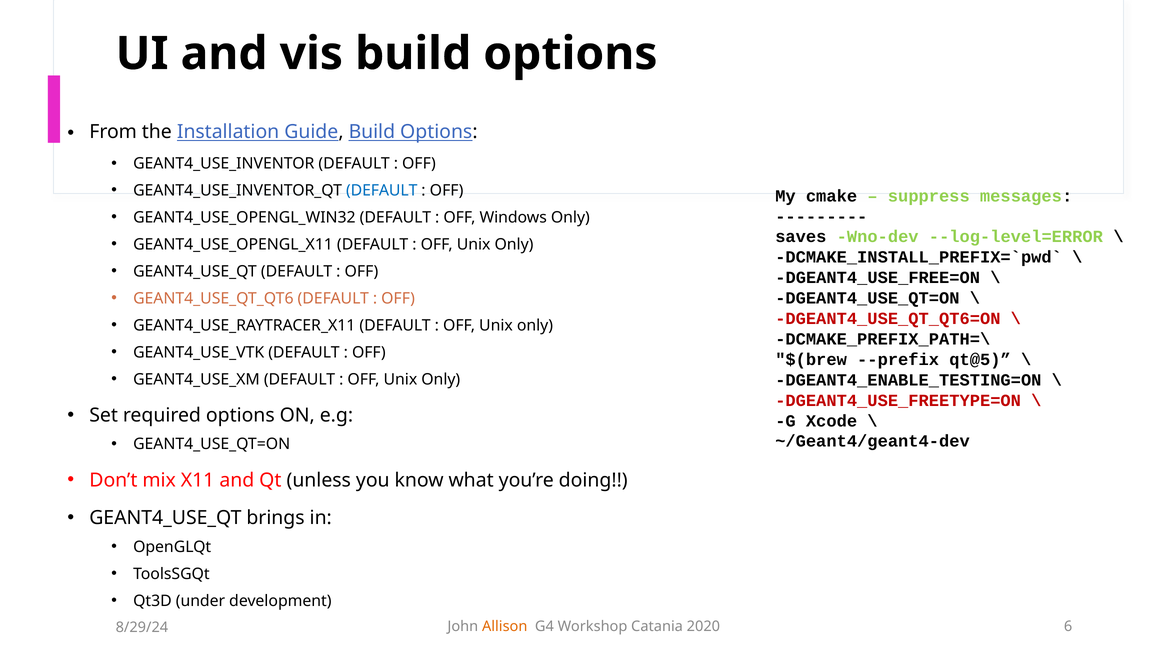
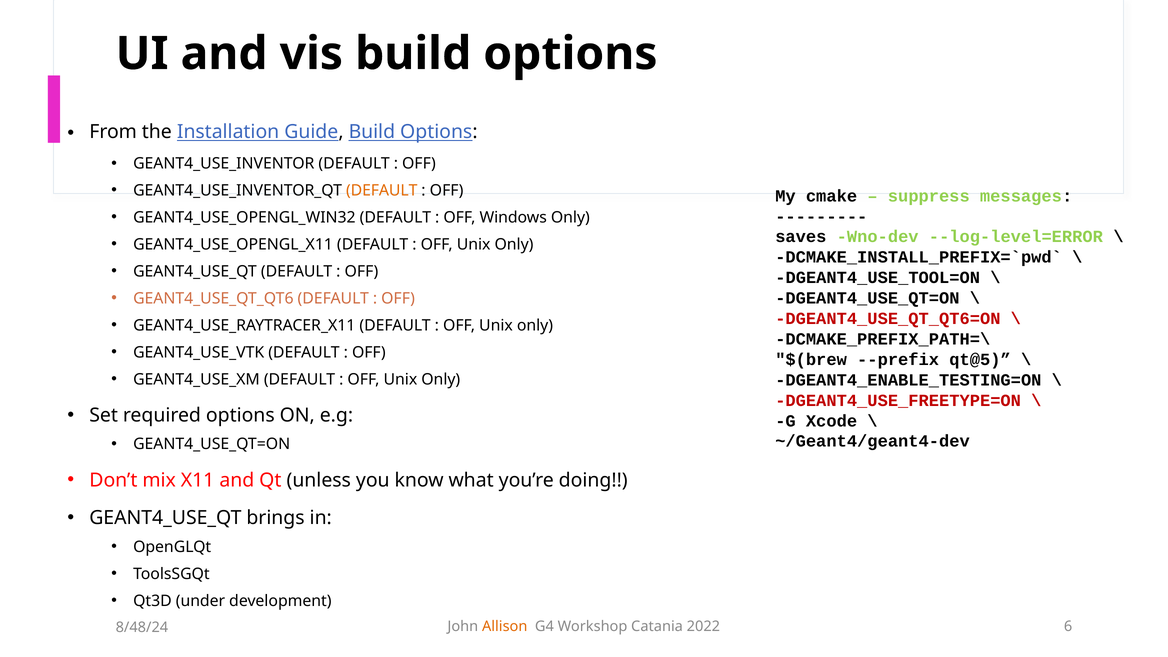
DEFAULT at (382, 191) colour: blue -> orange
DGEANT4_USE_FREE=ON: DGEANT4_USE_FREE=ON -> DGEANT4_USE_TOOL=ON
2020: 2020 -> 2022
8/29/24: 8/29/24 -> 8/48/24
